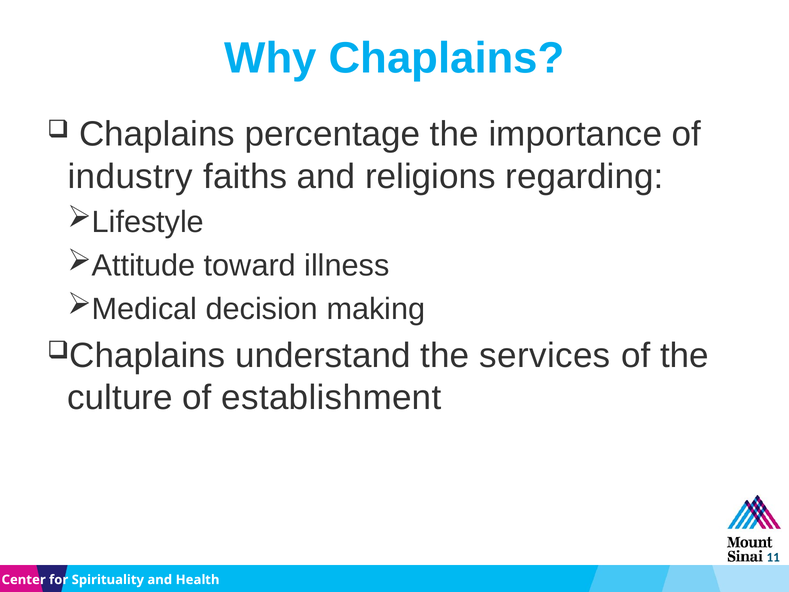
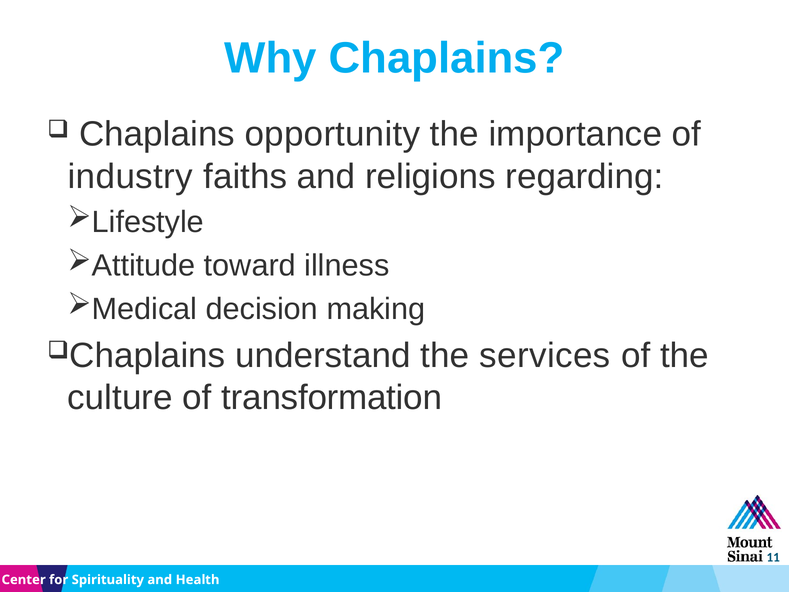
percentage: percentage -> opportunity
establishment: establishment -> transformation
